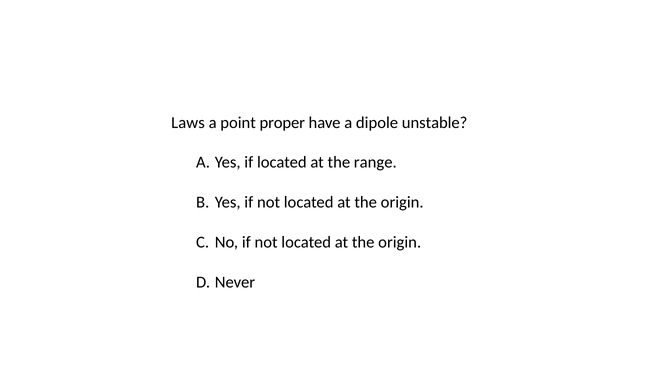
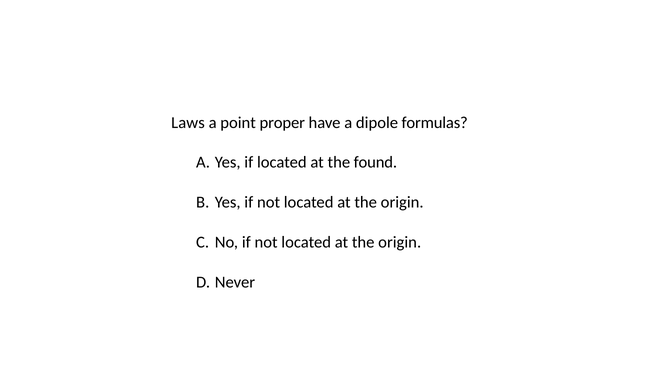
unstable: unstable -> formulas
range: range -> found
